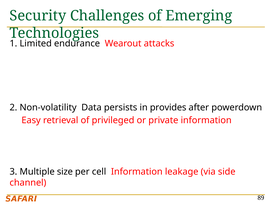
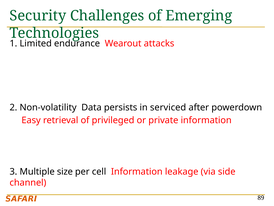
provides: provides -> serviced
